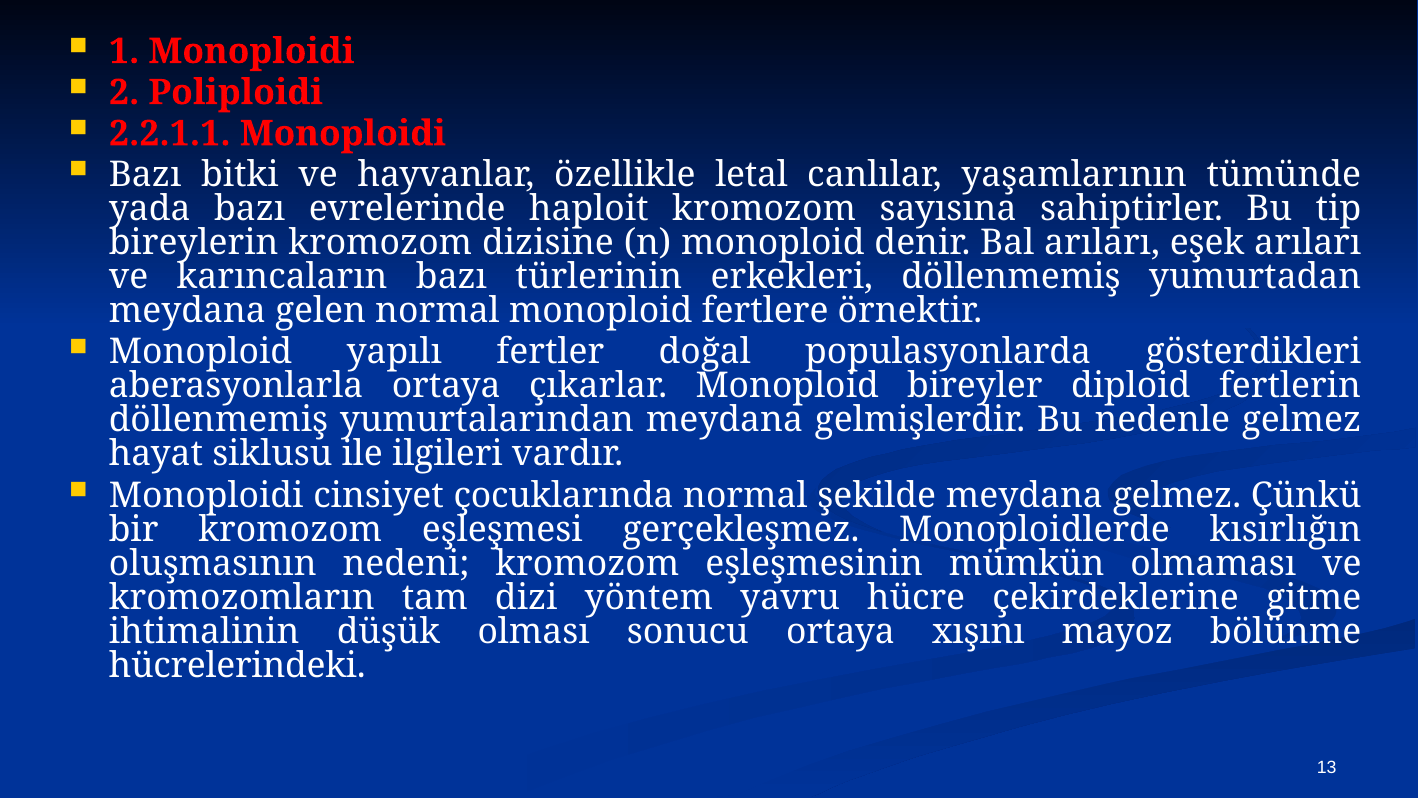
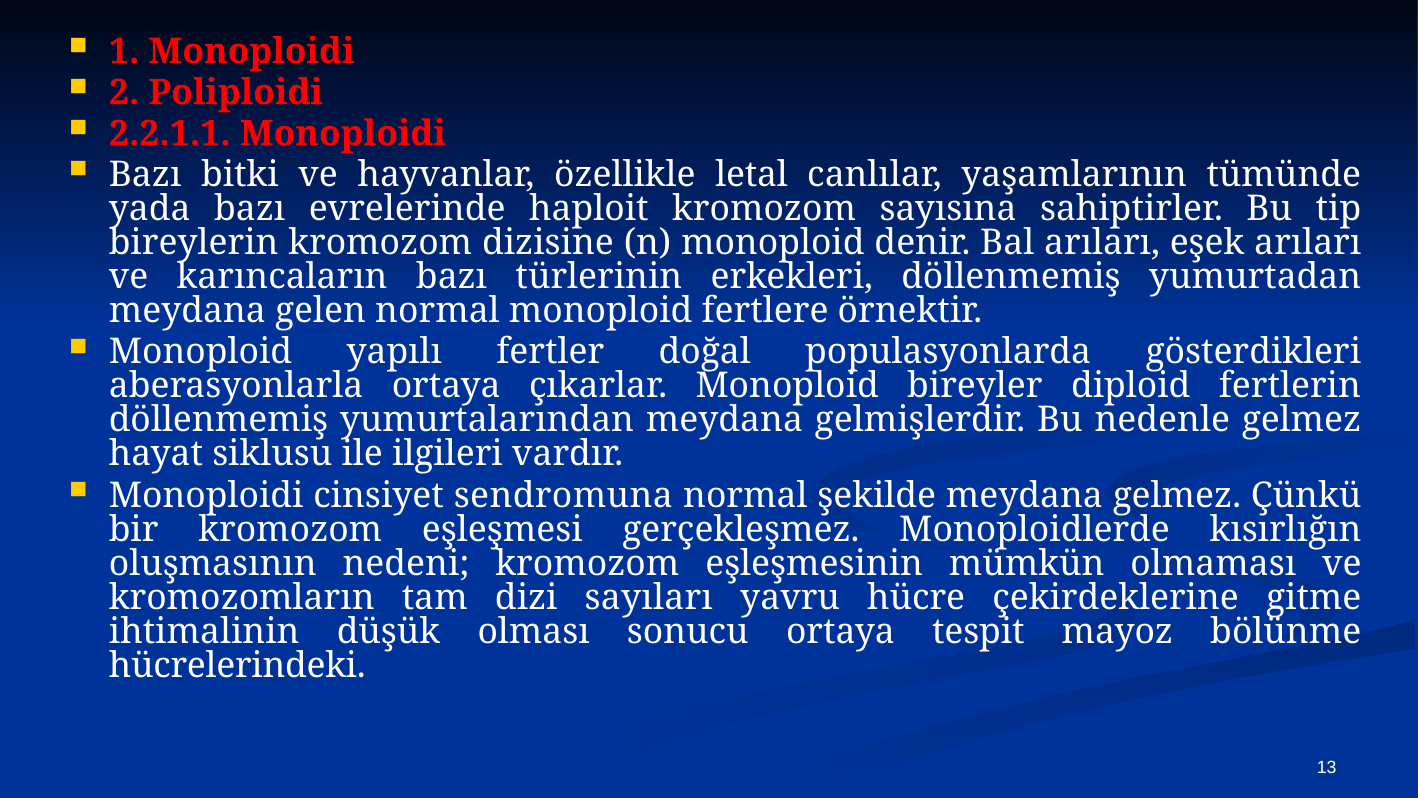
çocuklarında: çocuklarında -> sendromuna
yöntem: yöntem -> sayıları
xışını: xışını -> tespit
